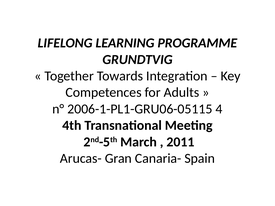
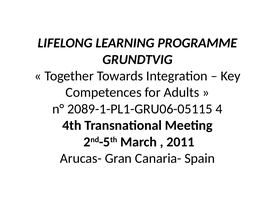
2006-1-PL1-GRU06-05115: 2006-1-PL1-GRU06-05115 -> 2089-1-PL1-GRU06-05115
